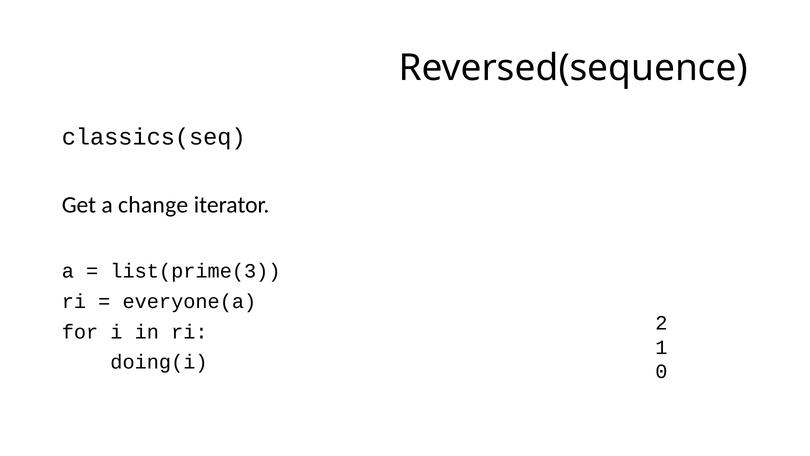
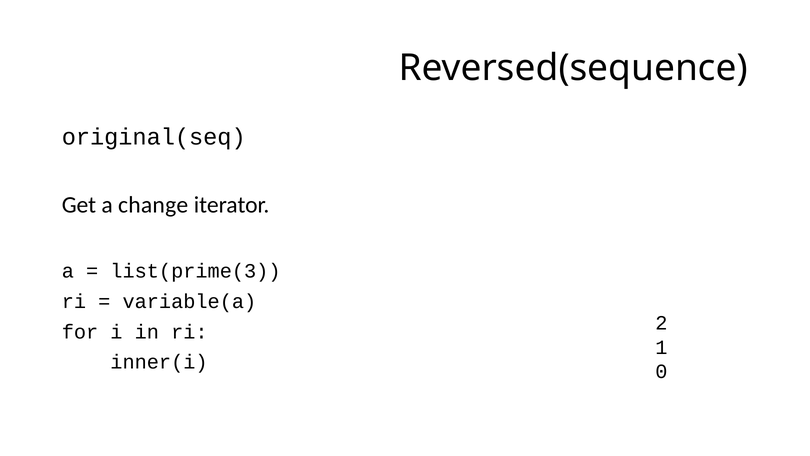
classics(seq: classics(seq -> original(seq
everyone(a: everyone(a -> variable(a
doing(i: doing(i -> inner(i
